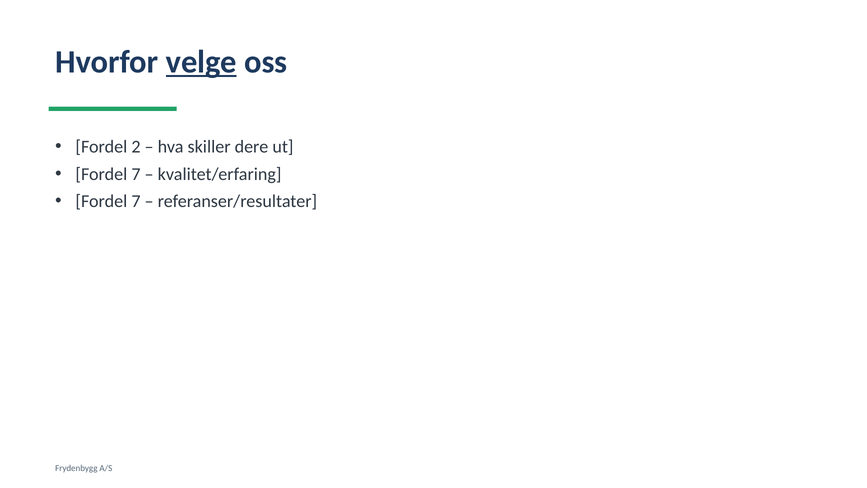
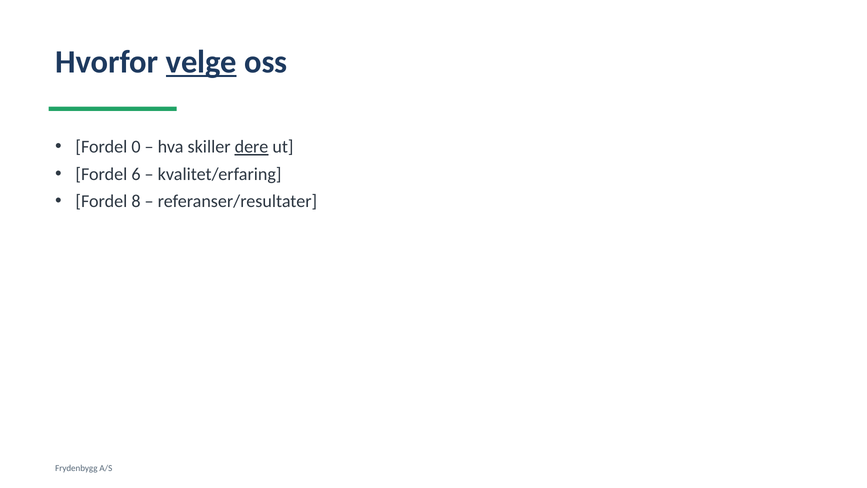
2: 2 -> 0
dere underline: none -> present
7 at (136, 174): 7 -> 6
7 at (136, 201): 7 -> 8
